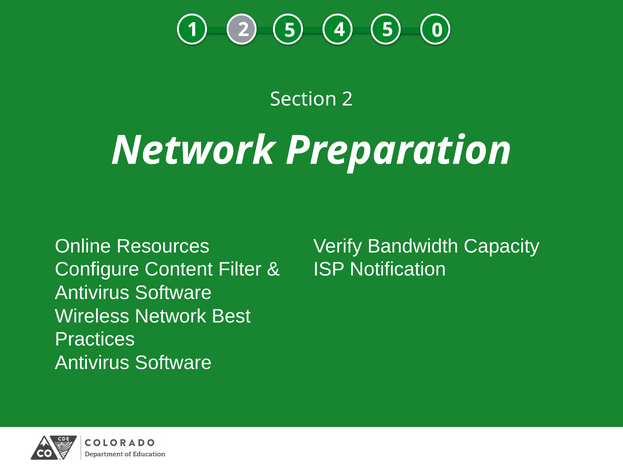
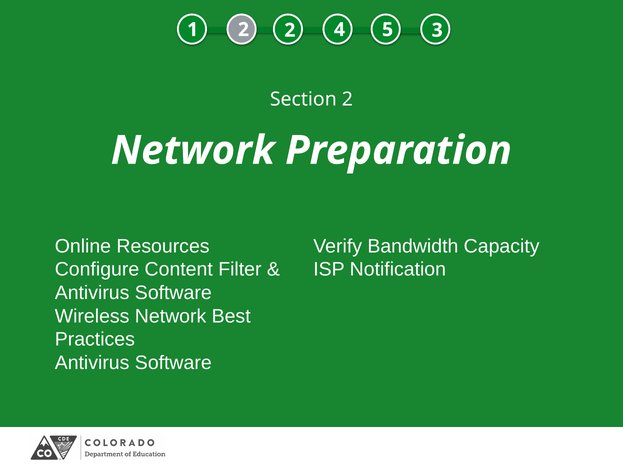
0: 0 -> 3
1 5: 5 -> 2
